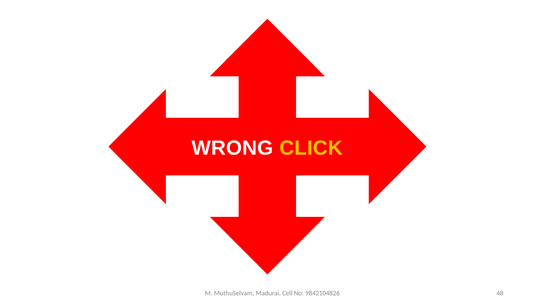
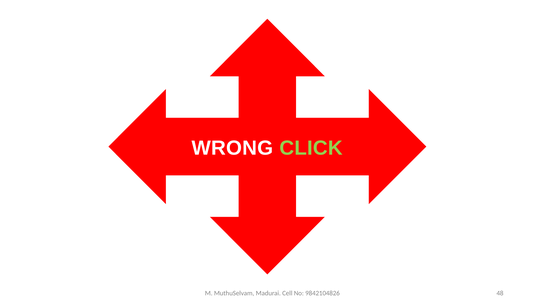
CLICK colour: yellow -> light green
